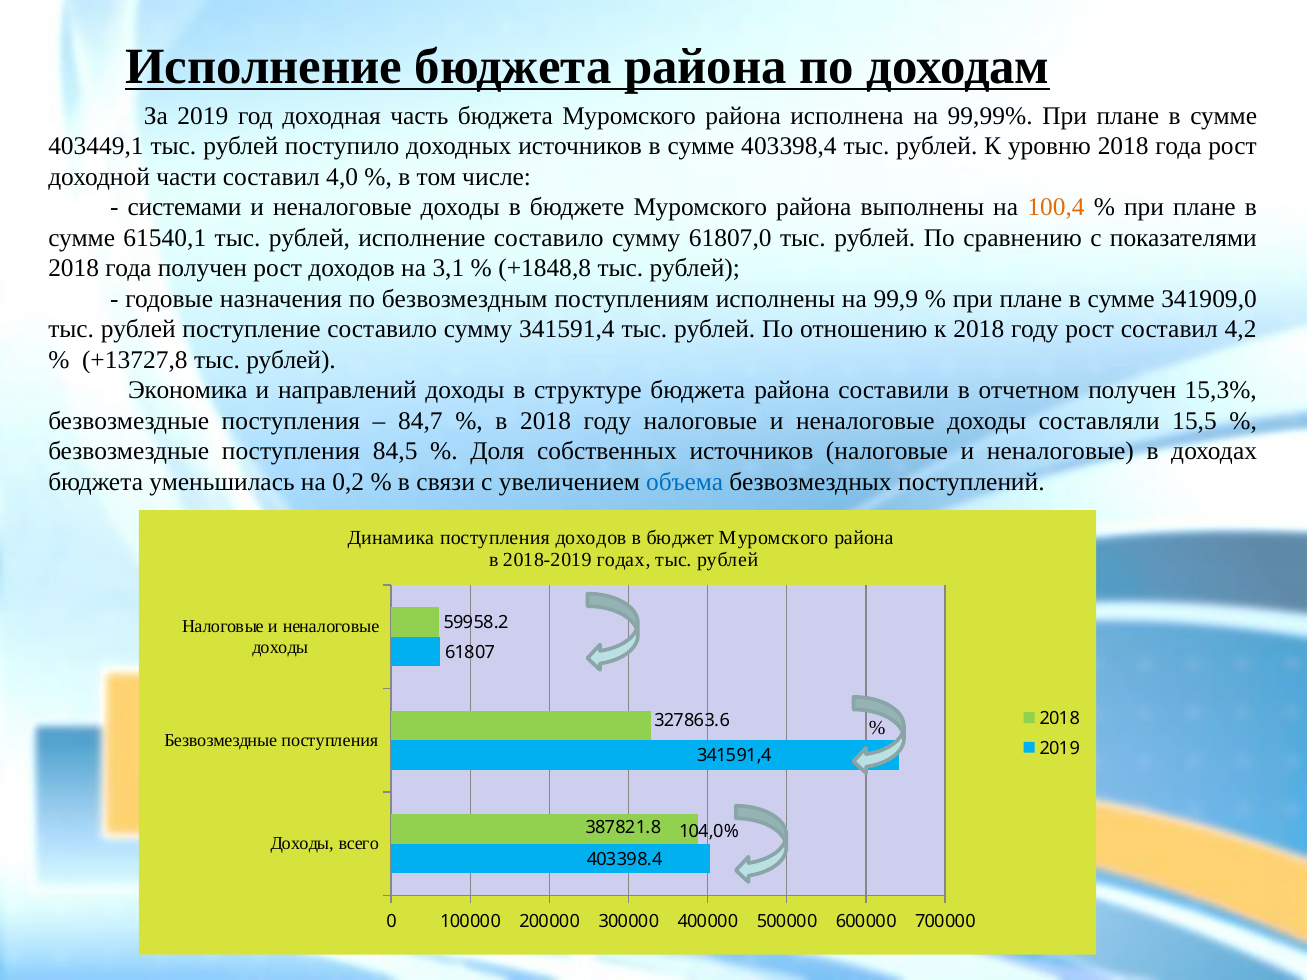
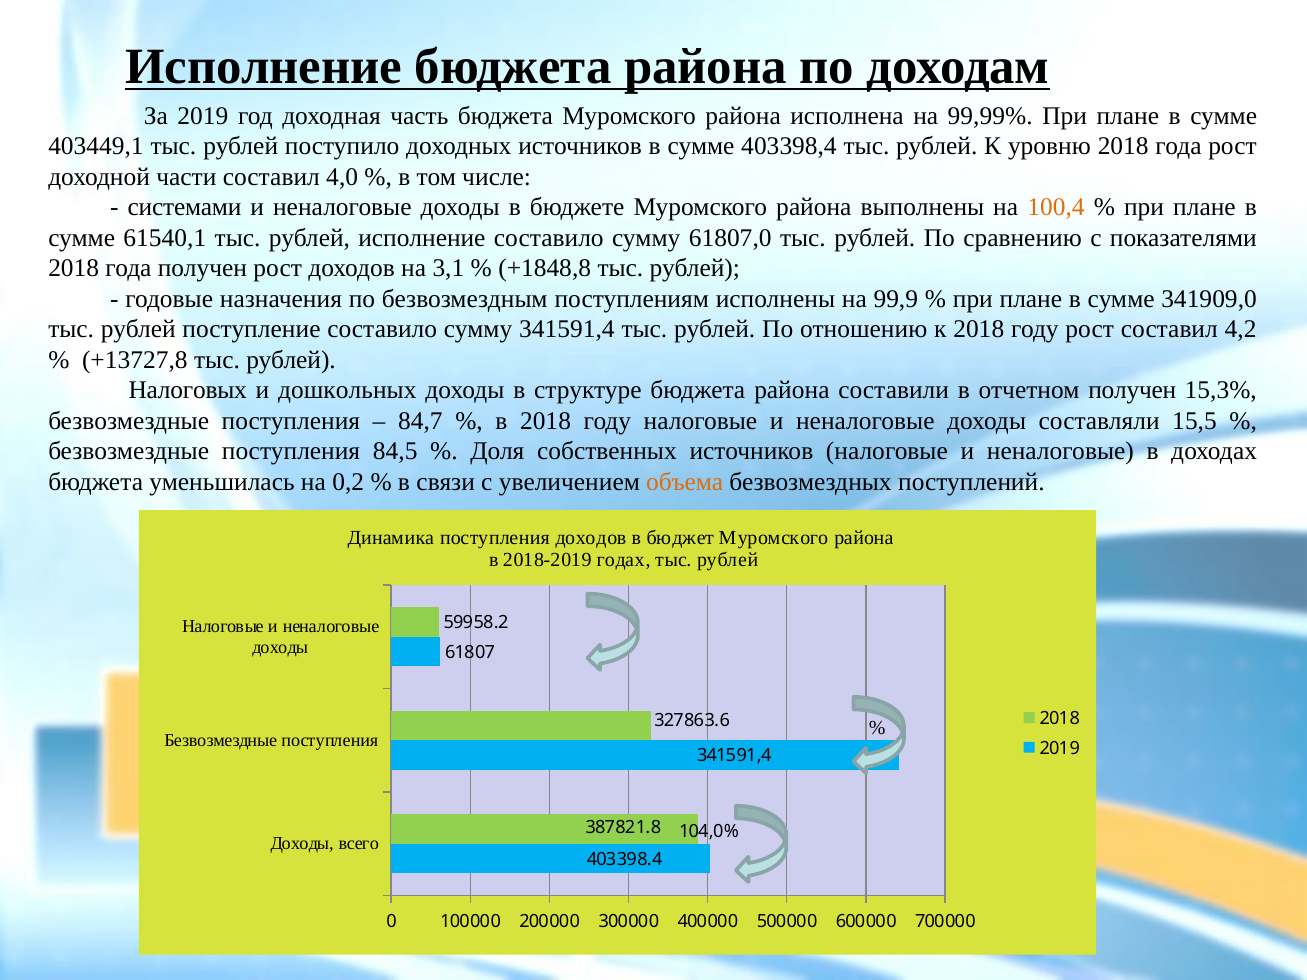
Экономика: Экономика -> Налоговых
направлений: направлений -> дошкольных
объема colour: blue -> orange
